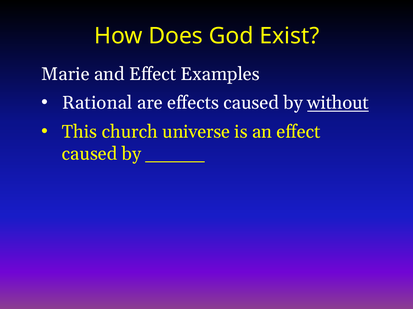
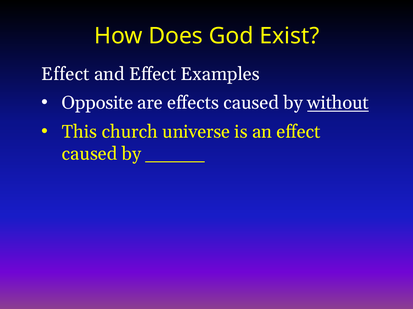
Marie at (65, 74): Marie -> Effect
Rational: Rational -> Opposite
